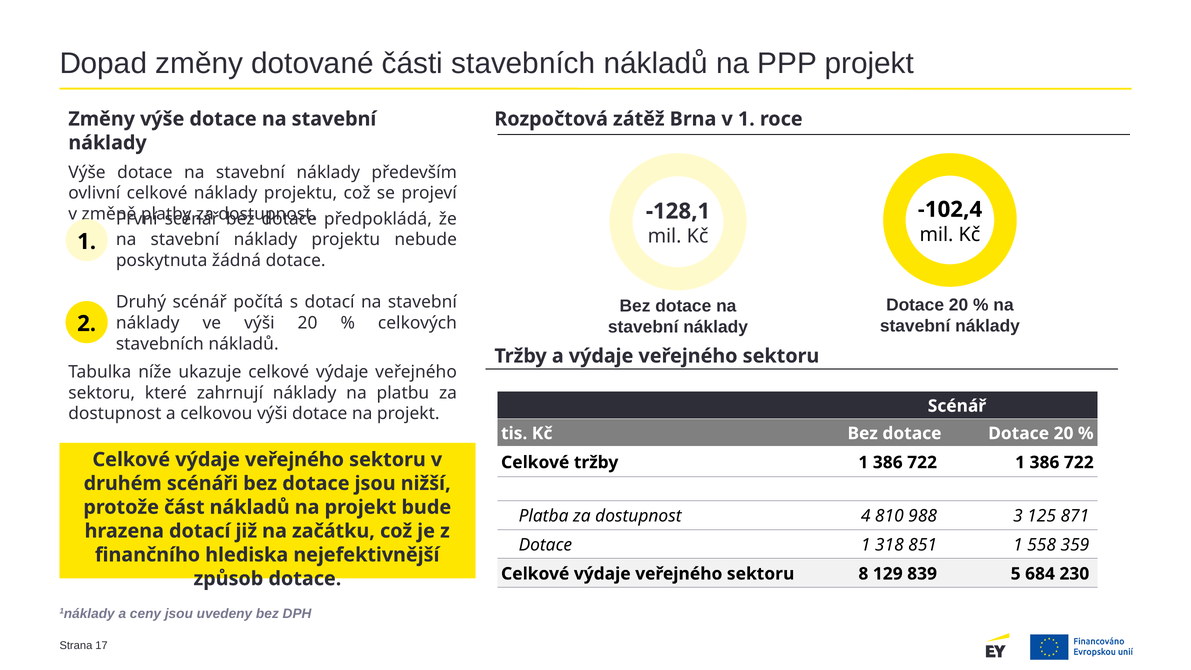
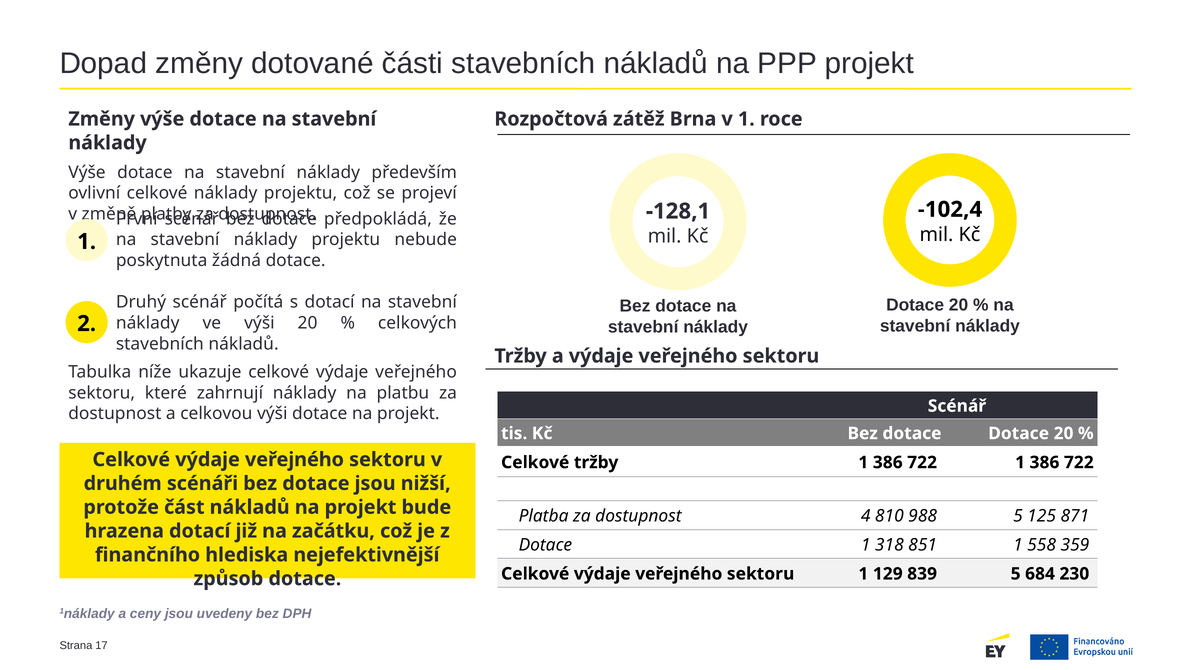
988 3: 3 -> 5
sektoru 8: 8 -> 1
